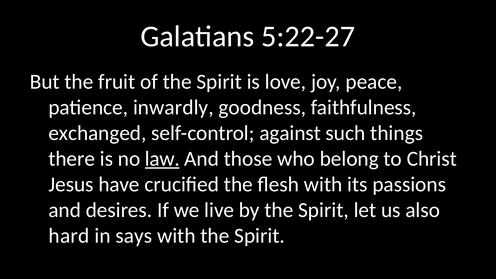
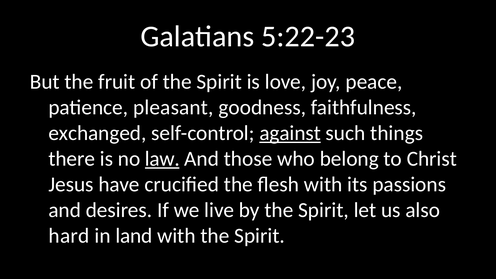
5:22-27: 5:22-27 -> 5:22-23
inwardly: inwardly -> pleasant
against underline: none -> present
says: says -> land
